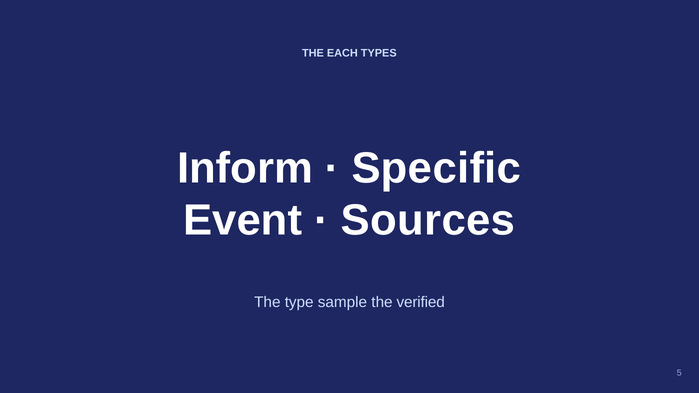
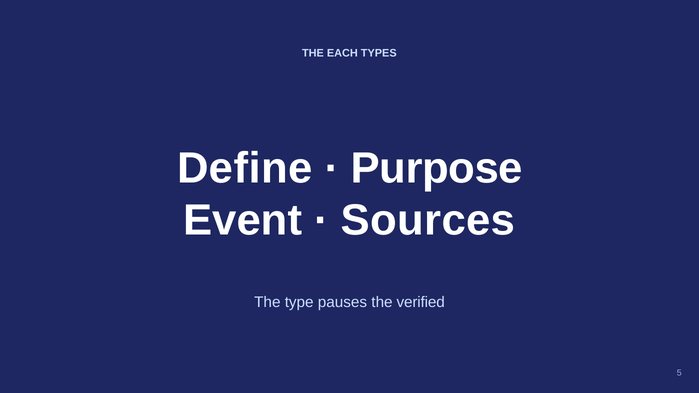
Inform: Inform -> Define
Specific: Specific -> Purpose
sample: sample -> pauses
